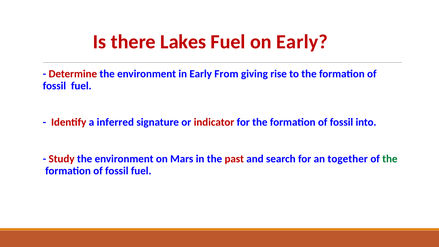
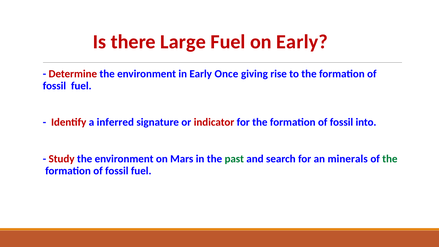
Lakes: Lakes -> Large
From: From -> Once
past colour: red -> green
together: together -> minerals
